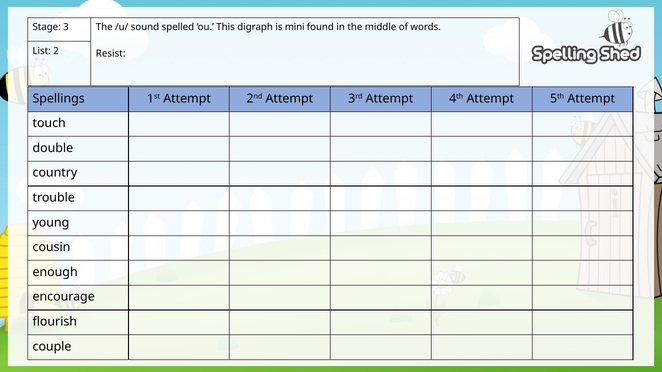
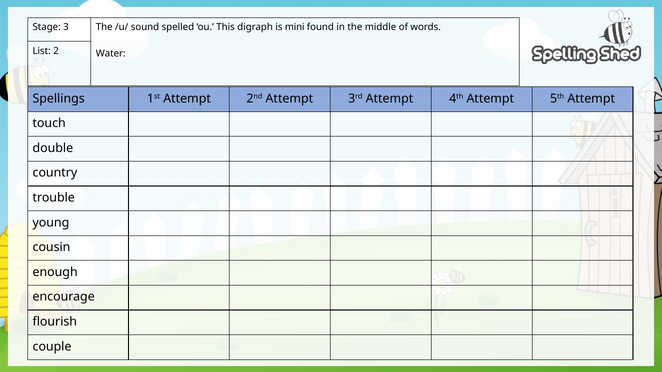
Resist: Resist -> Water
